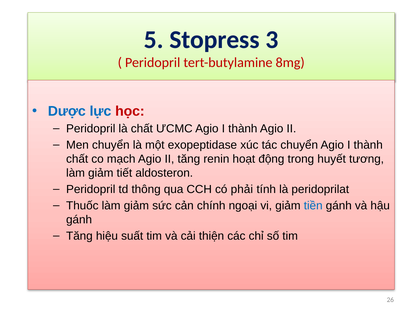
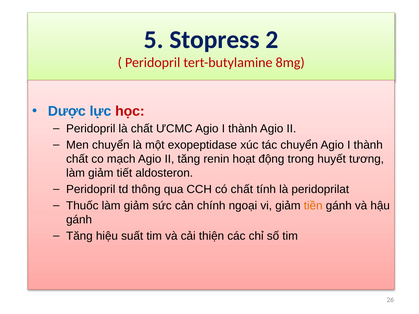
3: 3 -> 2
có phải: phải -> chất
tiền colour: blue -> orange
